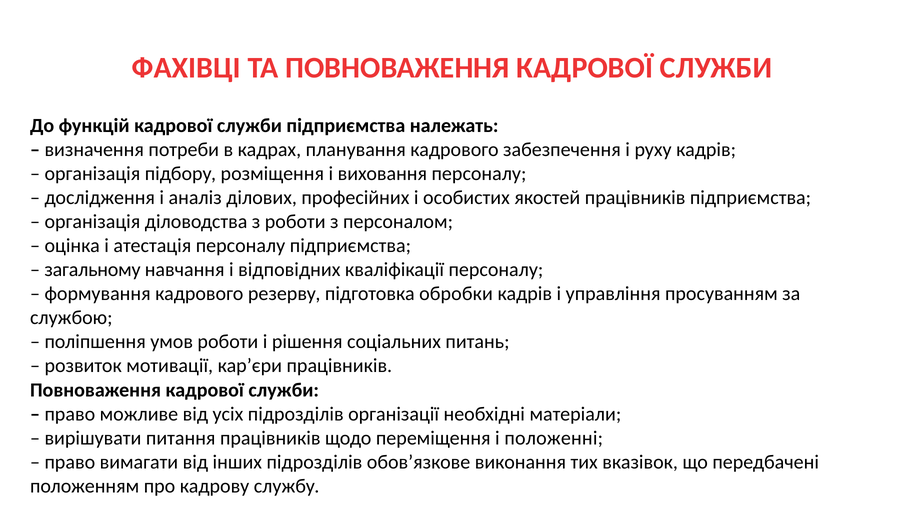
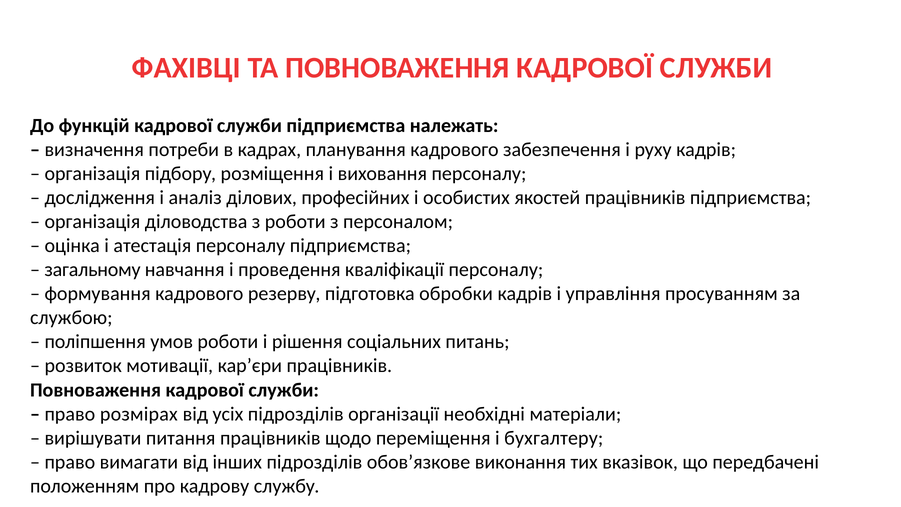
відповідних: відповідних -> проведення
можливе: можливе -> розмірах
положенні: положенні -> бухгалтеру
